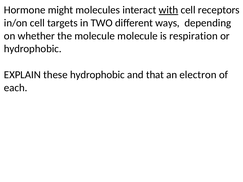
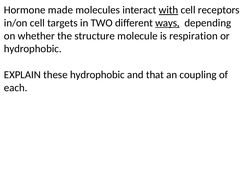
might: might -> made
ways underline: none -> present
the molecule: molecule -> structure
electron: electron -> coupling
